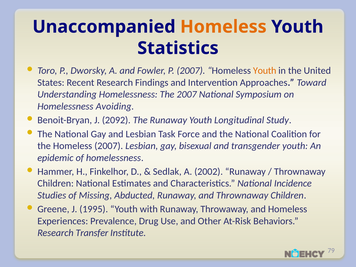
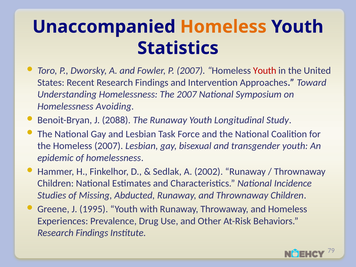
Youth at (265, 71) colour: orange -> red
2092: 2092 -> 2088
Transfer at (92, 233): Transfer -> Findings
